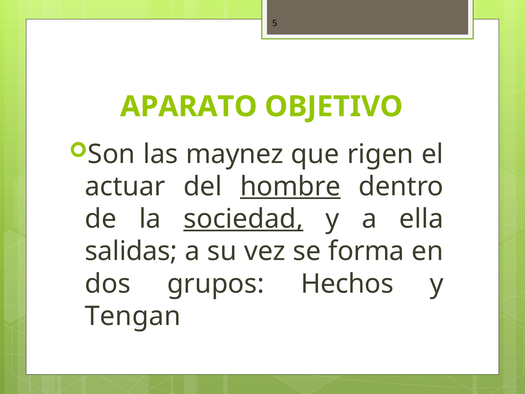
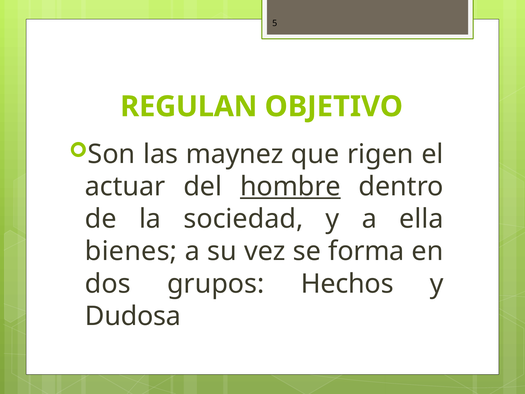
APARATO: APARATO -> REGULAN
sociedad underline: present -> none
salidas: salidas -> bienes
Tengan: Tengan -> Dudosa
